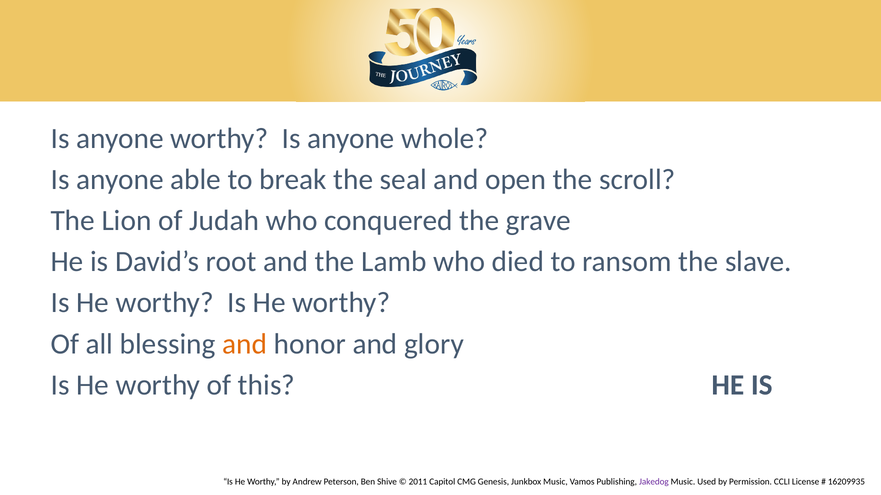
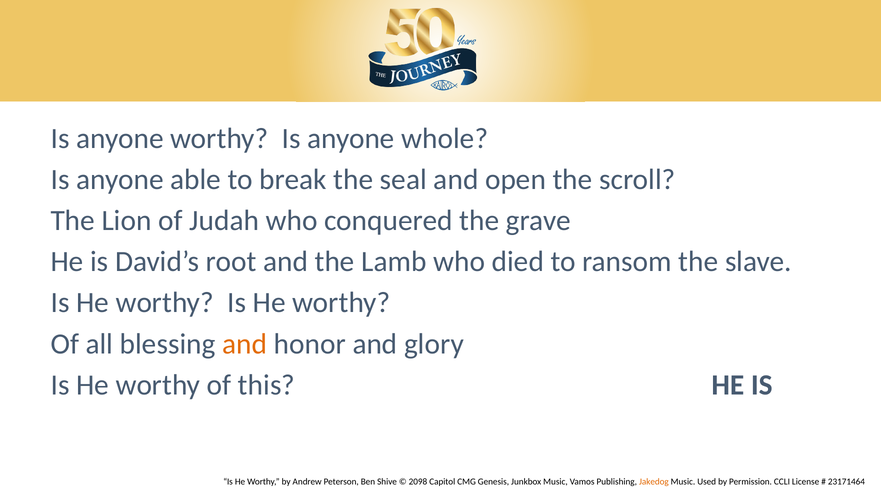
2011: 2011 -> 2098
Jakedog colour: purple -> orange
16209935: 16209935 -> 23171464
